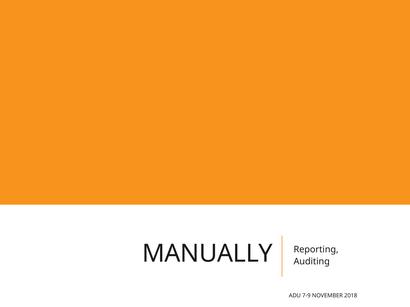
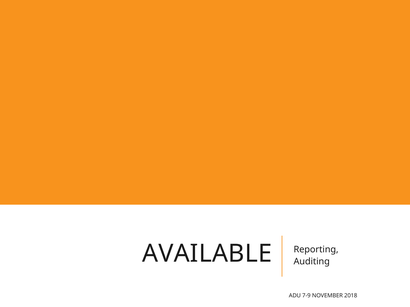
MANUALLY: MANUALLY -> AVAILABLE
